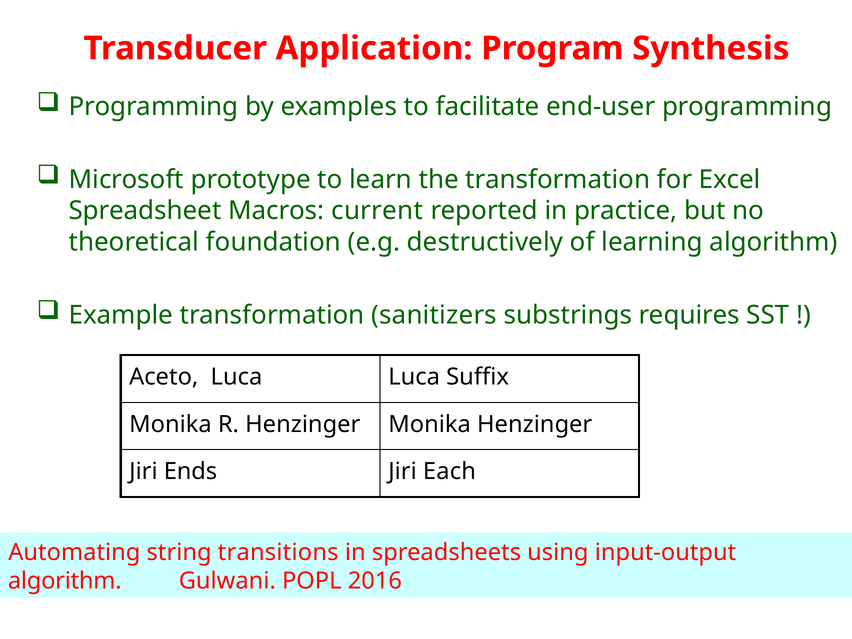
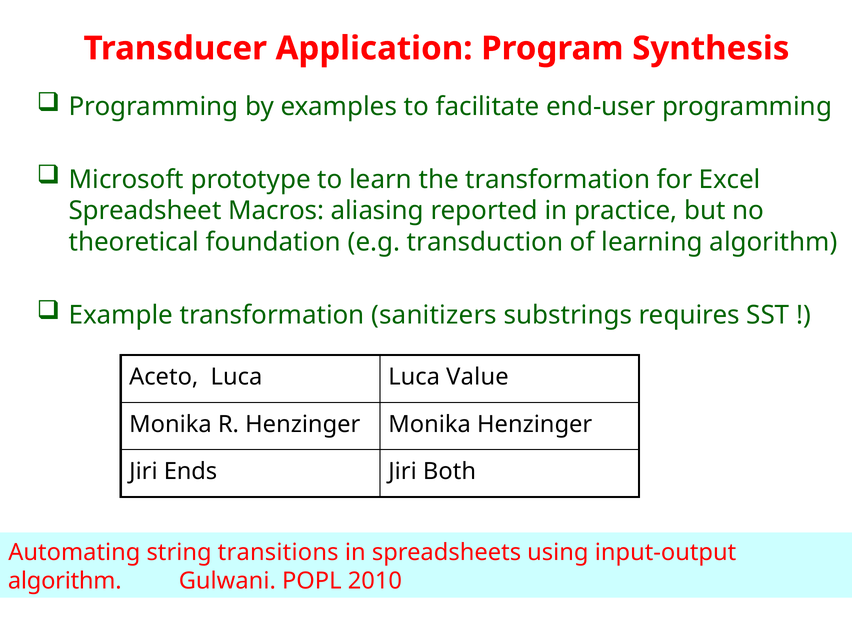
current: current -> aliasing
destructively: destructively -> transduction
Suffix: Suffix -> Value
Each: Each -> Both
2016: 2016 -> 2010
